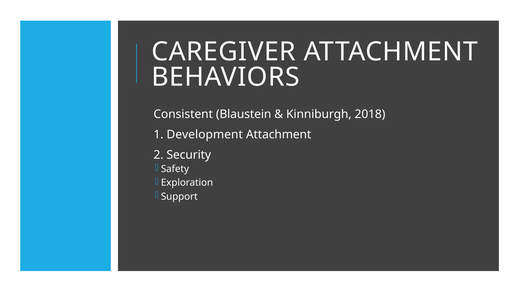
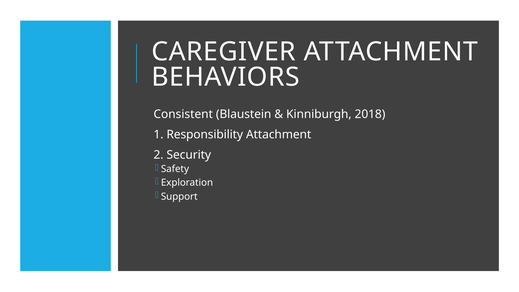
Development: Development -> Responsibility
